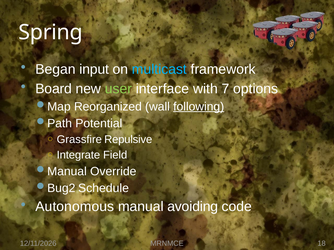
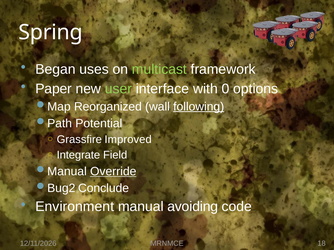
input: input -> uses
multicast colour: light blue -> light green
Board: Board -> Paper
7: 7 -> 0
Repulsive: Repulsive -> Improved
Override underline: none -> present
Schedule: Schedule -> Conclude
Autonomous: Autonomous -> Environment
